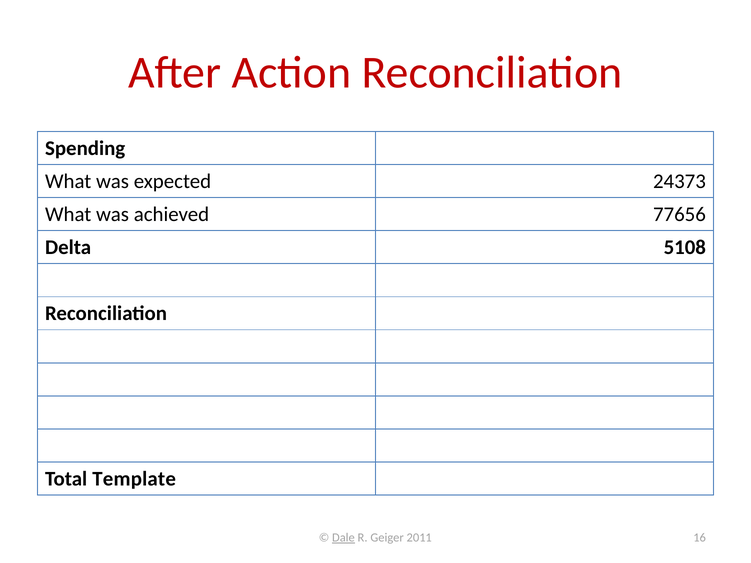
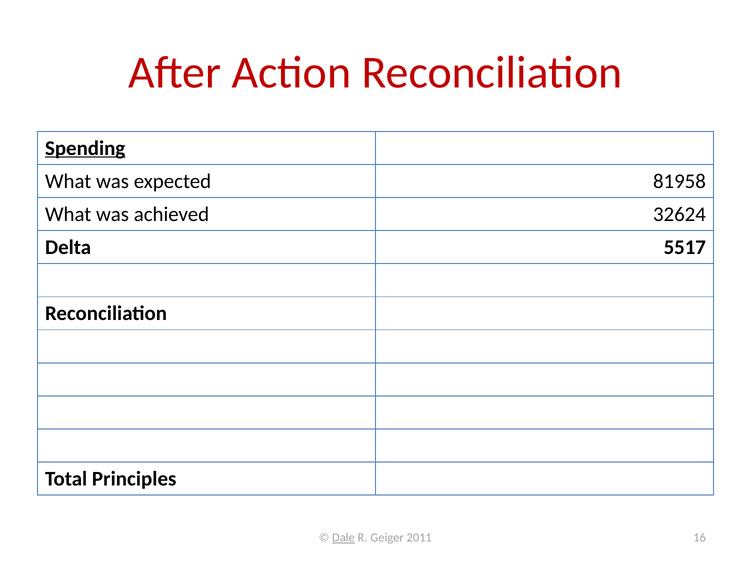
Spending underline: none -> present
24373: 24373 -> 81958
77656: 77656 -> 32624
5108: 5108 -> 5517
Template: Template -> Principles
